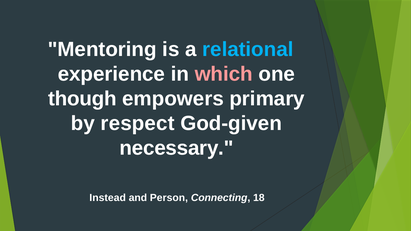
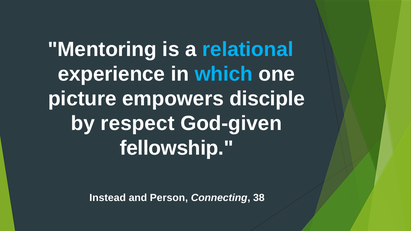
which colour: pink -> light blue
though: though -> picture
primary: primary -> disciple
necessary: necessary -> fellowship
18: 18 -> 38
